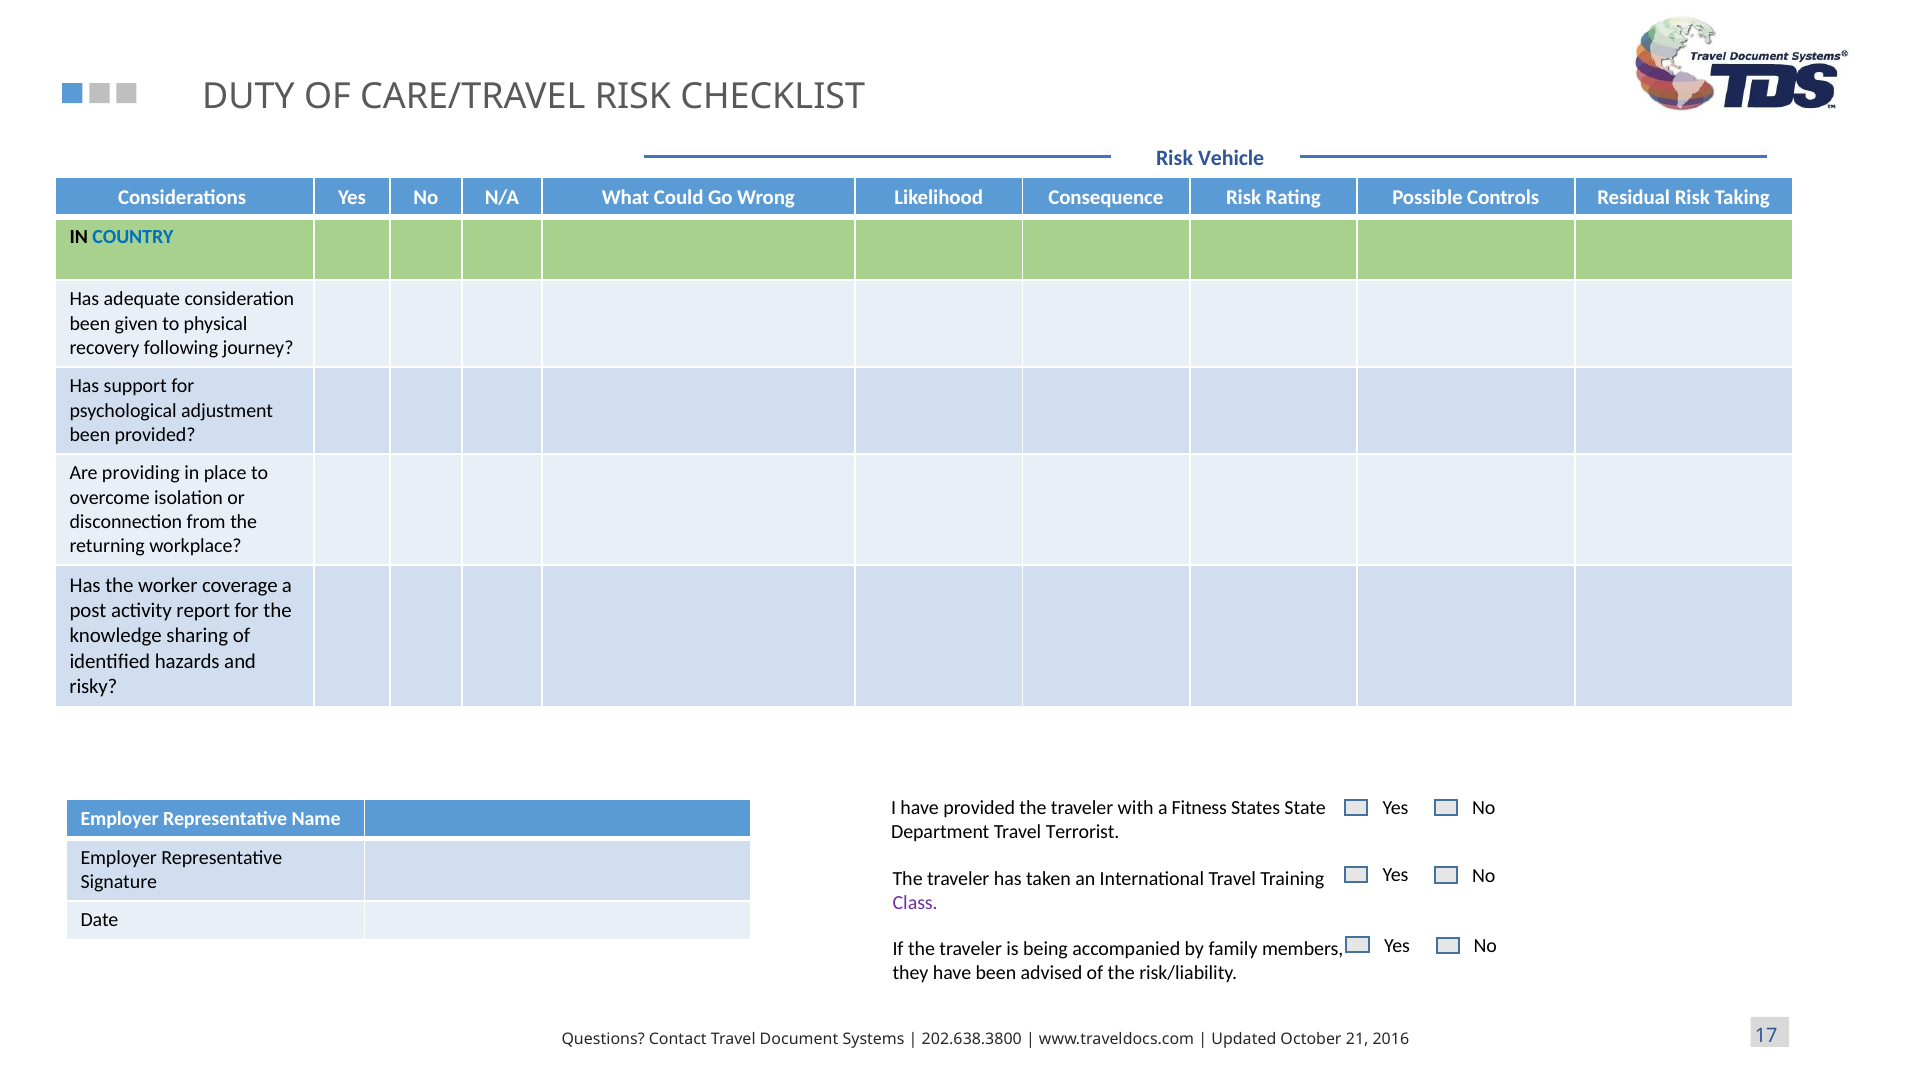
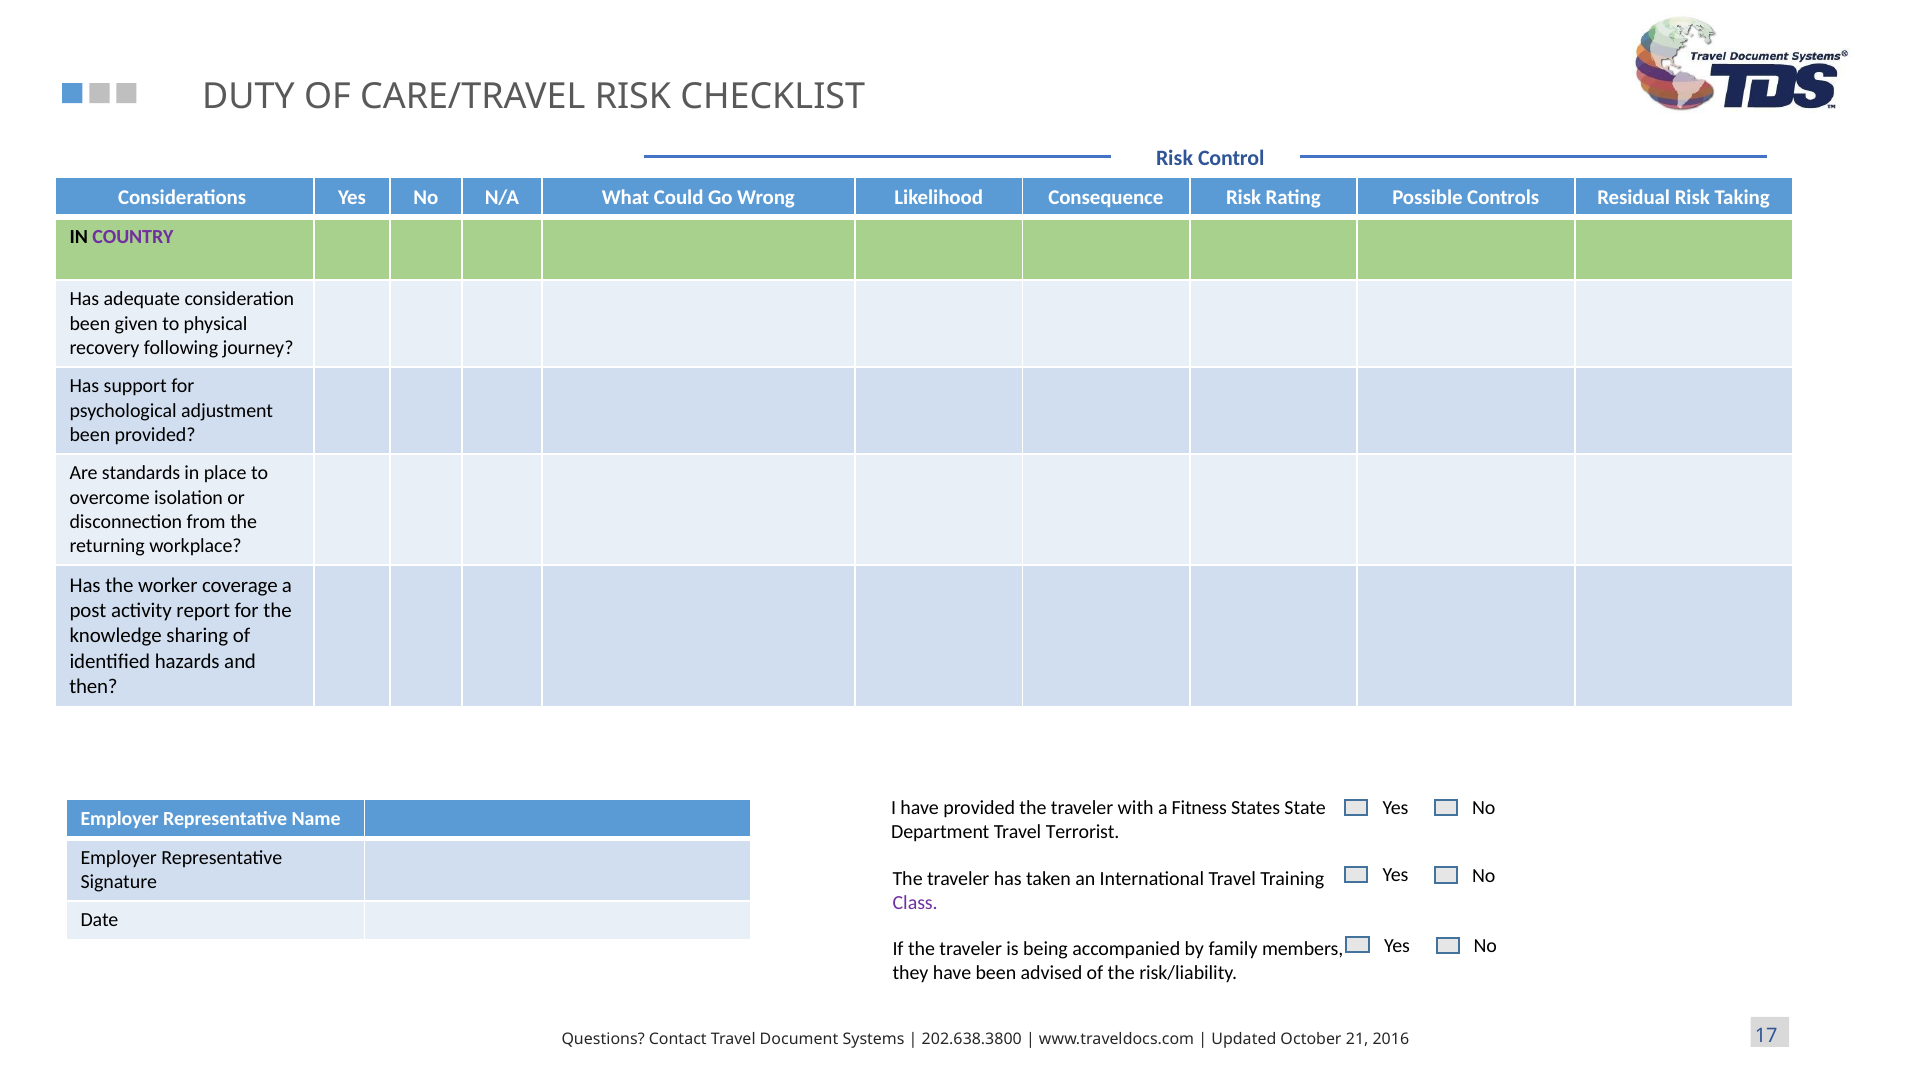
Vehicle: Vehicle -> Control
COUNTRY colour: blue -> purple
providing: providing -> standards
risky: risky -> then
